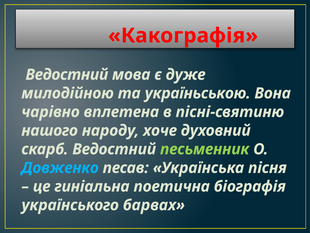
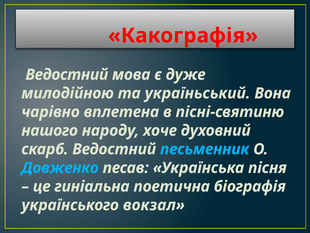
україньською: україньською -> україньський
песьменник colour: light green -> light blue
барвах: барвах -> вокзал
